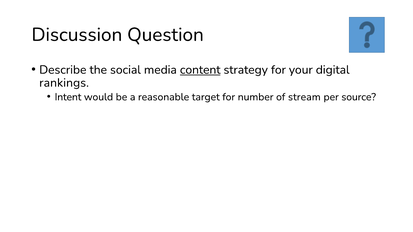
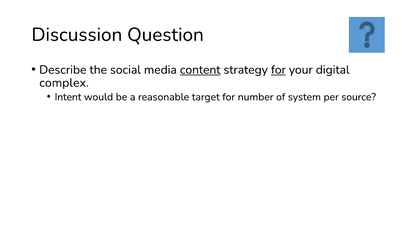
for at (278, 70) underline: none -> present
rankings: rankings -> complex
stream: stream -> system
